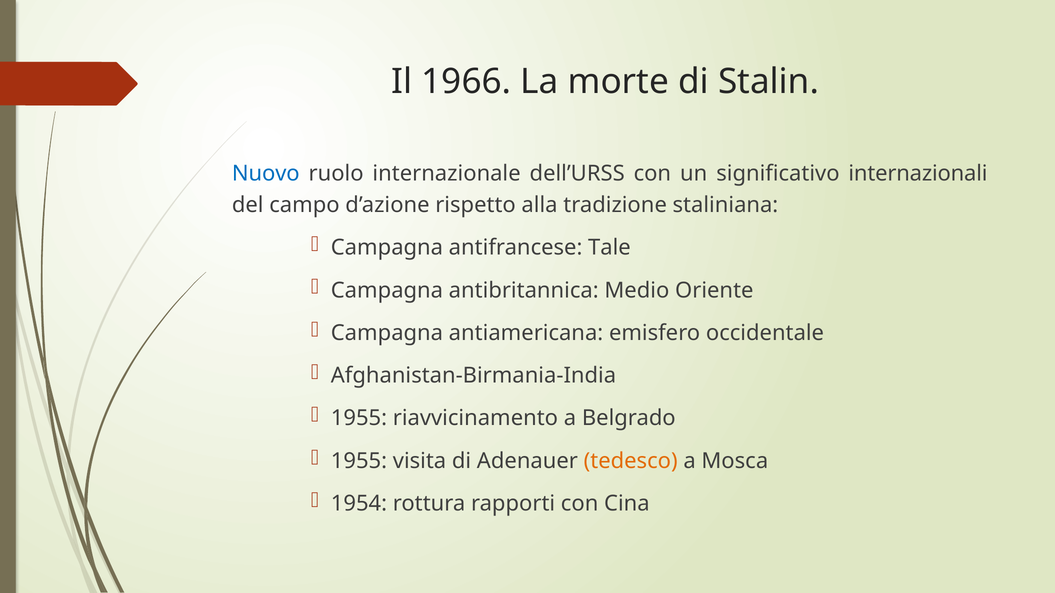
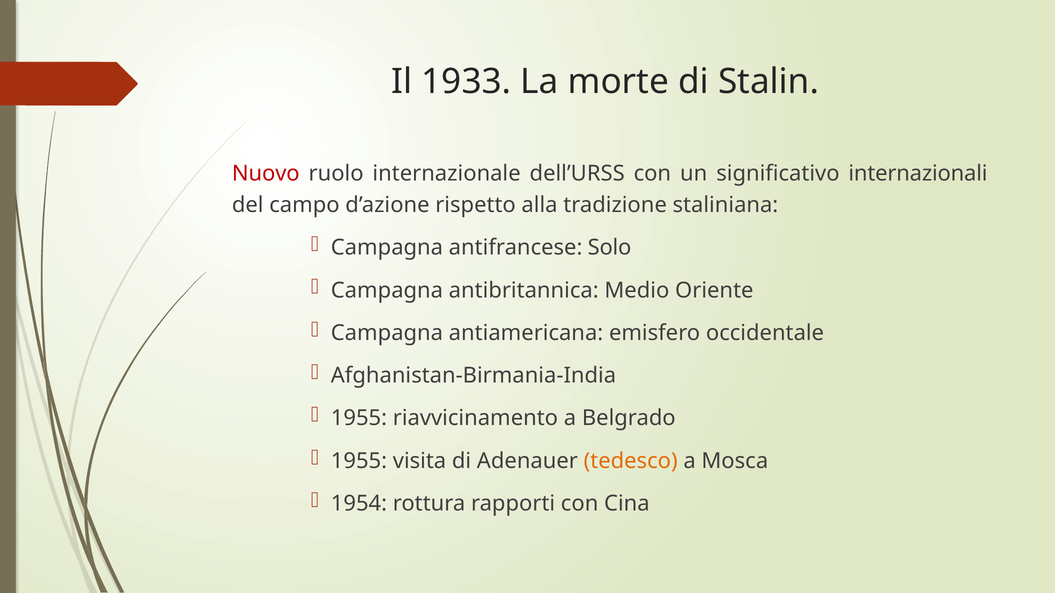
1966: 1966 -> 1933
Nuovo colour: blue -> red
Tale: Tale -> Solo
